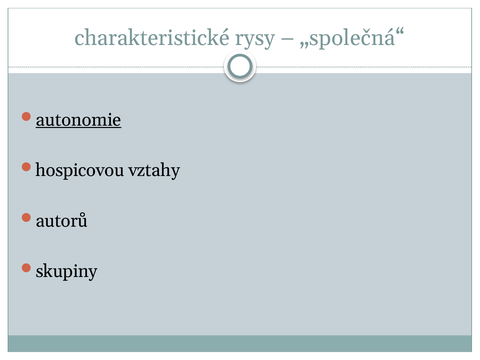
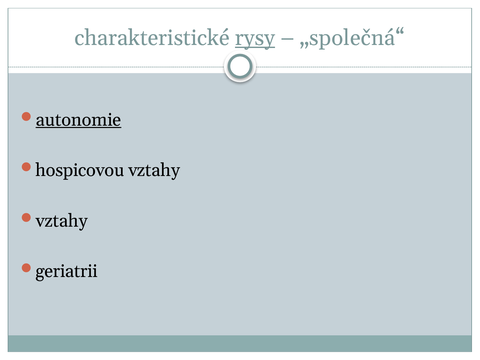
rysy underline: none -> present
autorů at (62, 221): autorů -> vztahy
skupiny: skupiny -> geriatrii
